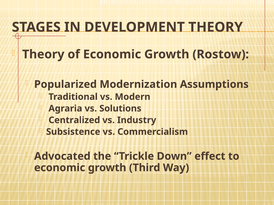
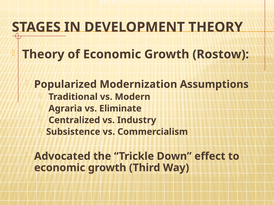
Solutions: Solutions -> Eliminate
